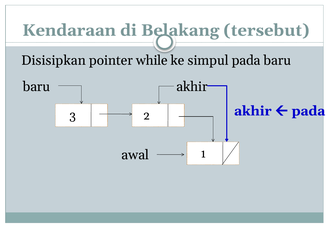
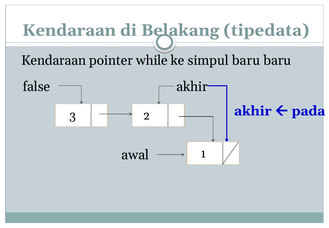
tersebut: tersebut -> tipedata
Disisipkan at (54, 60): Disisipkan -> Kendaraan
simpul pada: pada -> baru
baru at (36, 86): baru -> false
